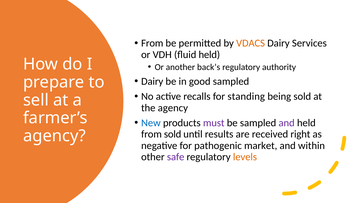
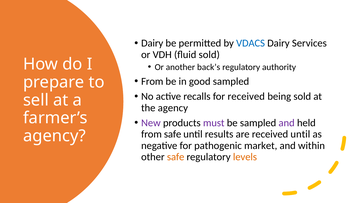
From at (152, 43): From -> Dairy
VDACS colour: orange -> blue
fluid held: held -> sold
Dairy at (152, 81): Dairy -> From
for standing: standing -> received
New colour: blue -> purple
from sold: sold -> safe
received right: right -> until
safe at (176, 157) colour: purple -> orange
